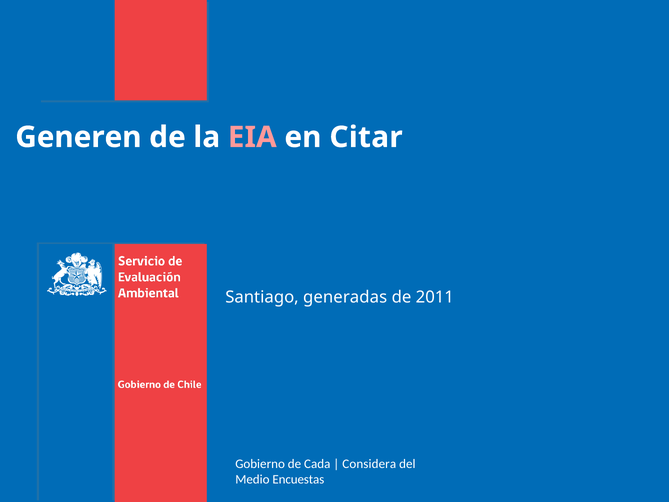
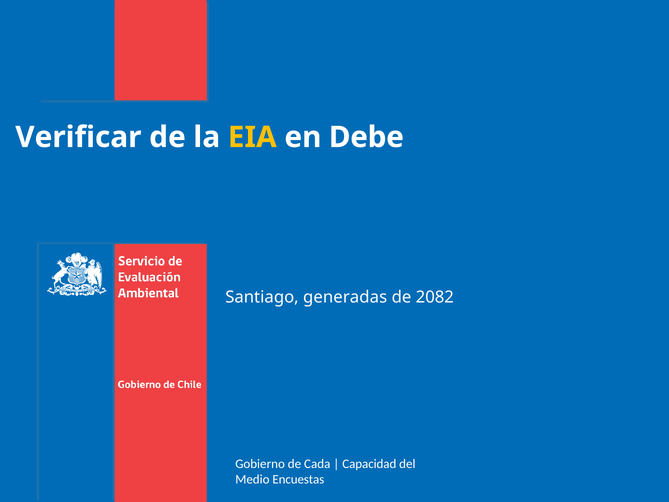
Generen: Generen -> Verificar
EIA colour: pink -> yellow
Citar: Citar -> Debe
2011: 2011 -> 2082
Considera: Considera -> Capacidad
